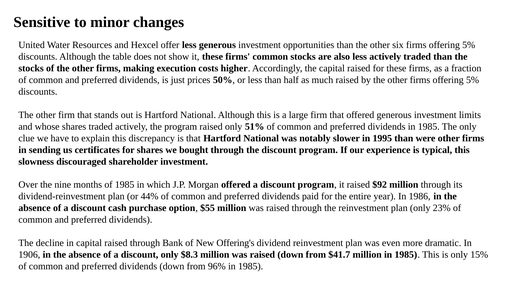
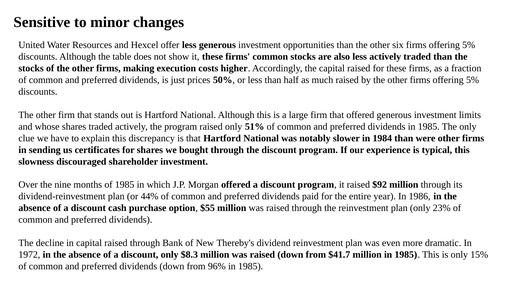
1995: 1995 -> 1984
Offering's: Offering's -> Thereby's
1906: 1906 -> 1972
